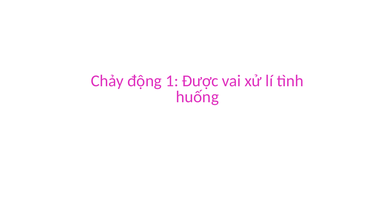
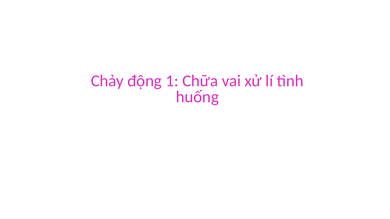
Được: Được -> Chữa
